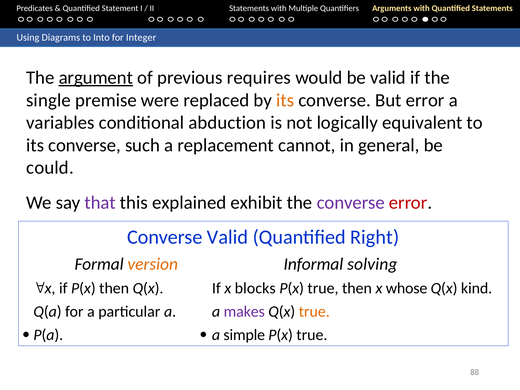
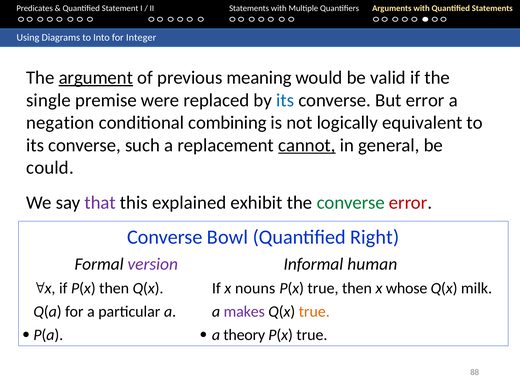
requires: requires -> meaning
its at (285, 100) colour: orange -> blue
variables: variables -> negation
abduction: abduction -> combining
cannot underline: none -> present
converse at (351, 202) colour: purple -> green
Converse Valid: Valid -> Bowl
version colour: orange -> purple
solving: solving -> human
blocks: blocks -> nouns
kind: kind -> milk
simple: simple -> theory
